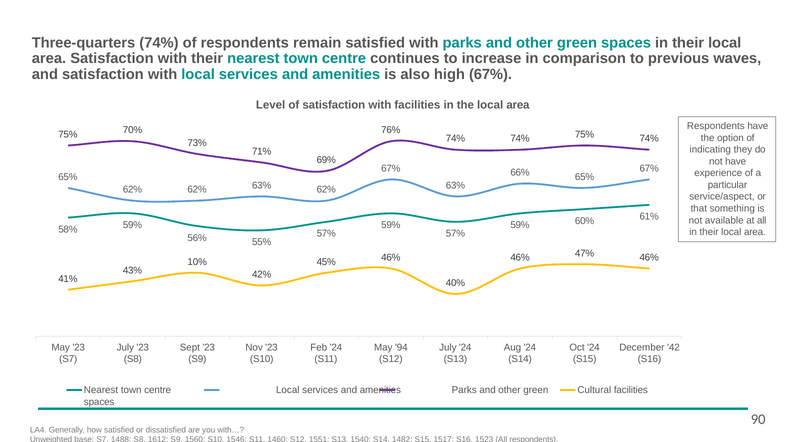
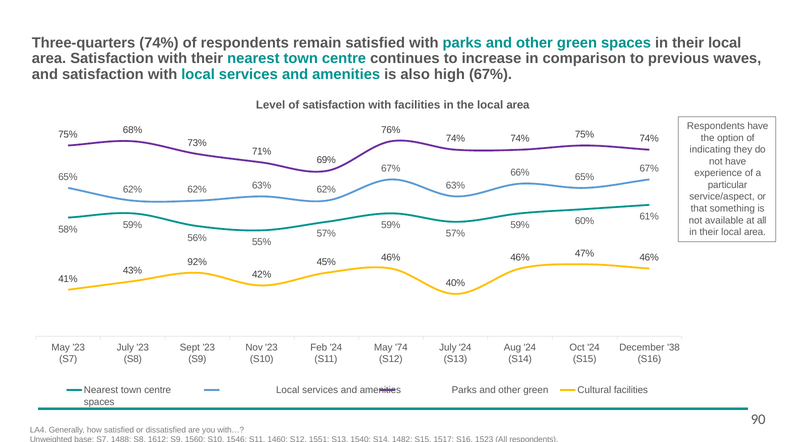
70%: 70% -> 68%
10%: 10% -> 92%
94: 94 -> 74
42: 42 -> 38
